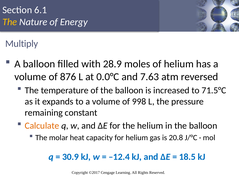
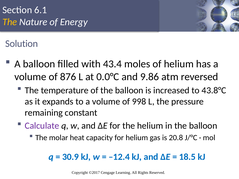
Multiply: Multiply -> Solution
28.9: 28.9 -> 43.4
7.63: 7.63 -> 9.86
71.5°C: 71.5°C -> 43.8°C
Calculate colour: orange -> purple
